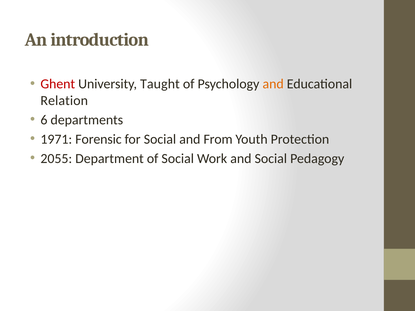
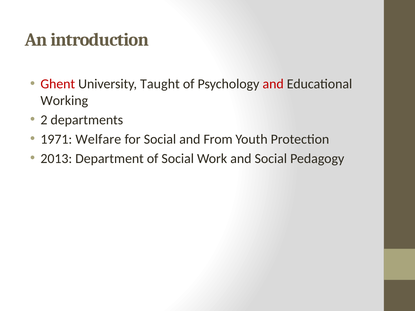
and at (273, 84) colour: orange -> red
Relation: Relation -> Working
6: 6 -> 2
Forensic: Forensic -> Welfare
2055: 2055 -> 2013
